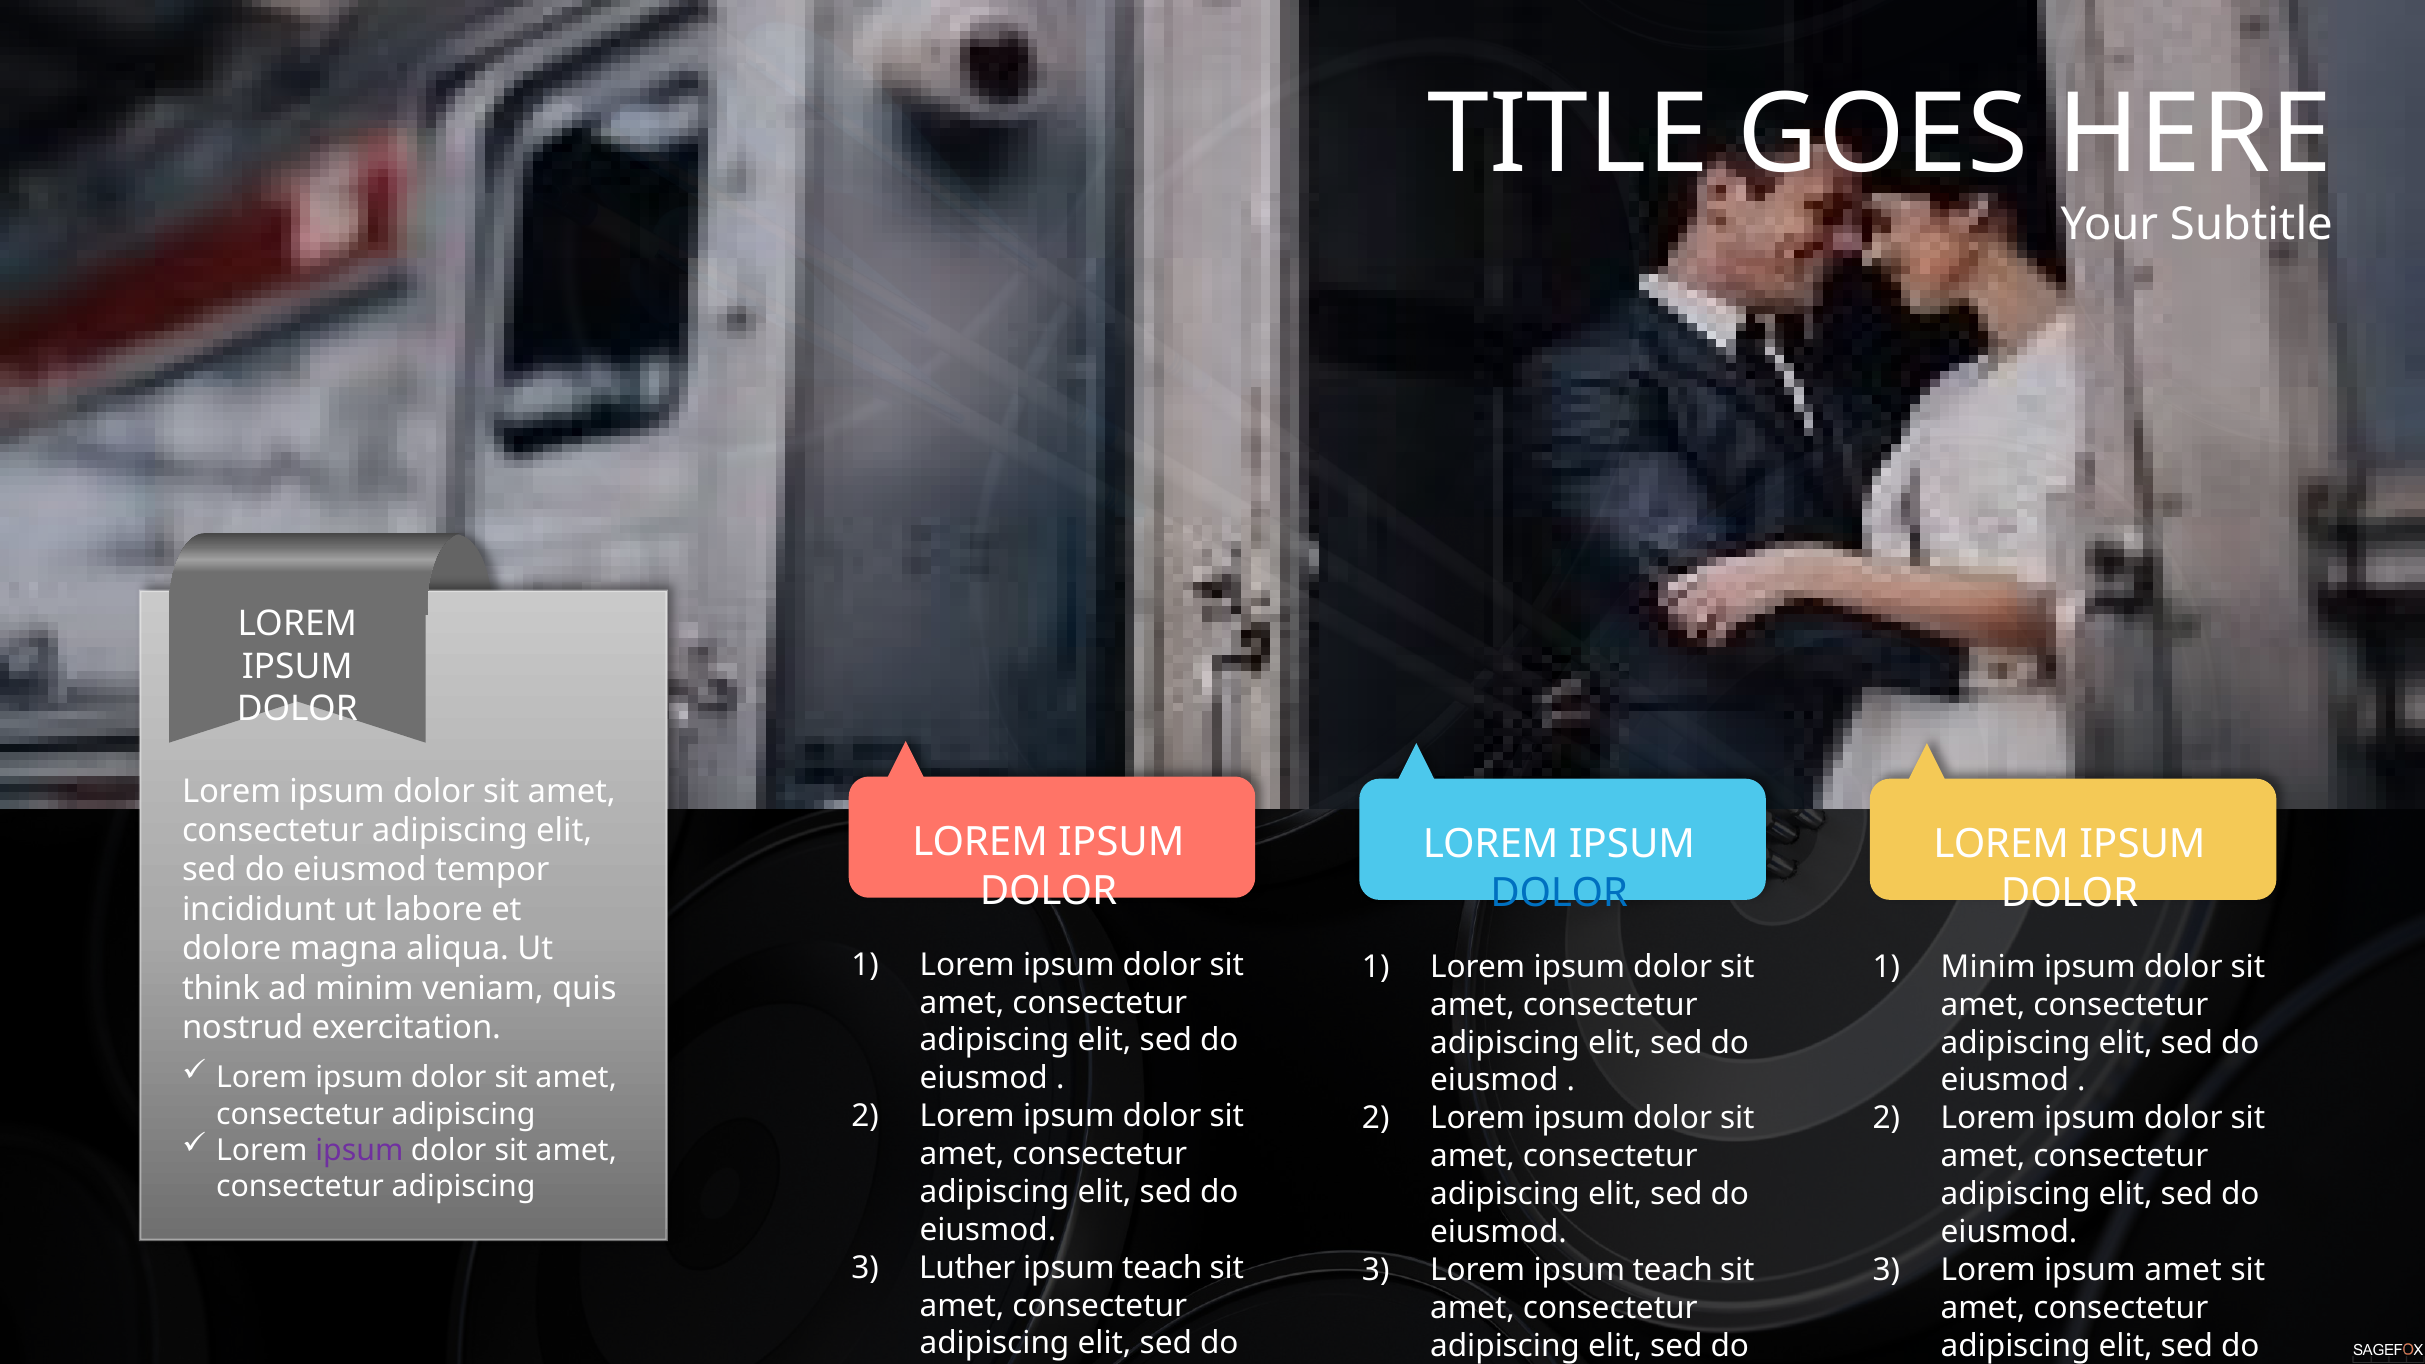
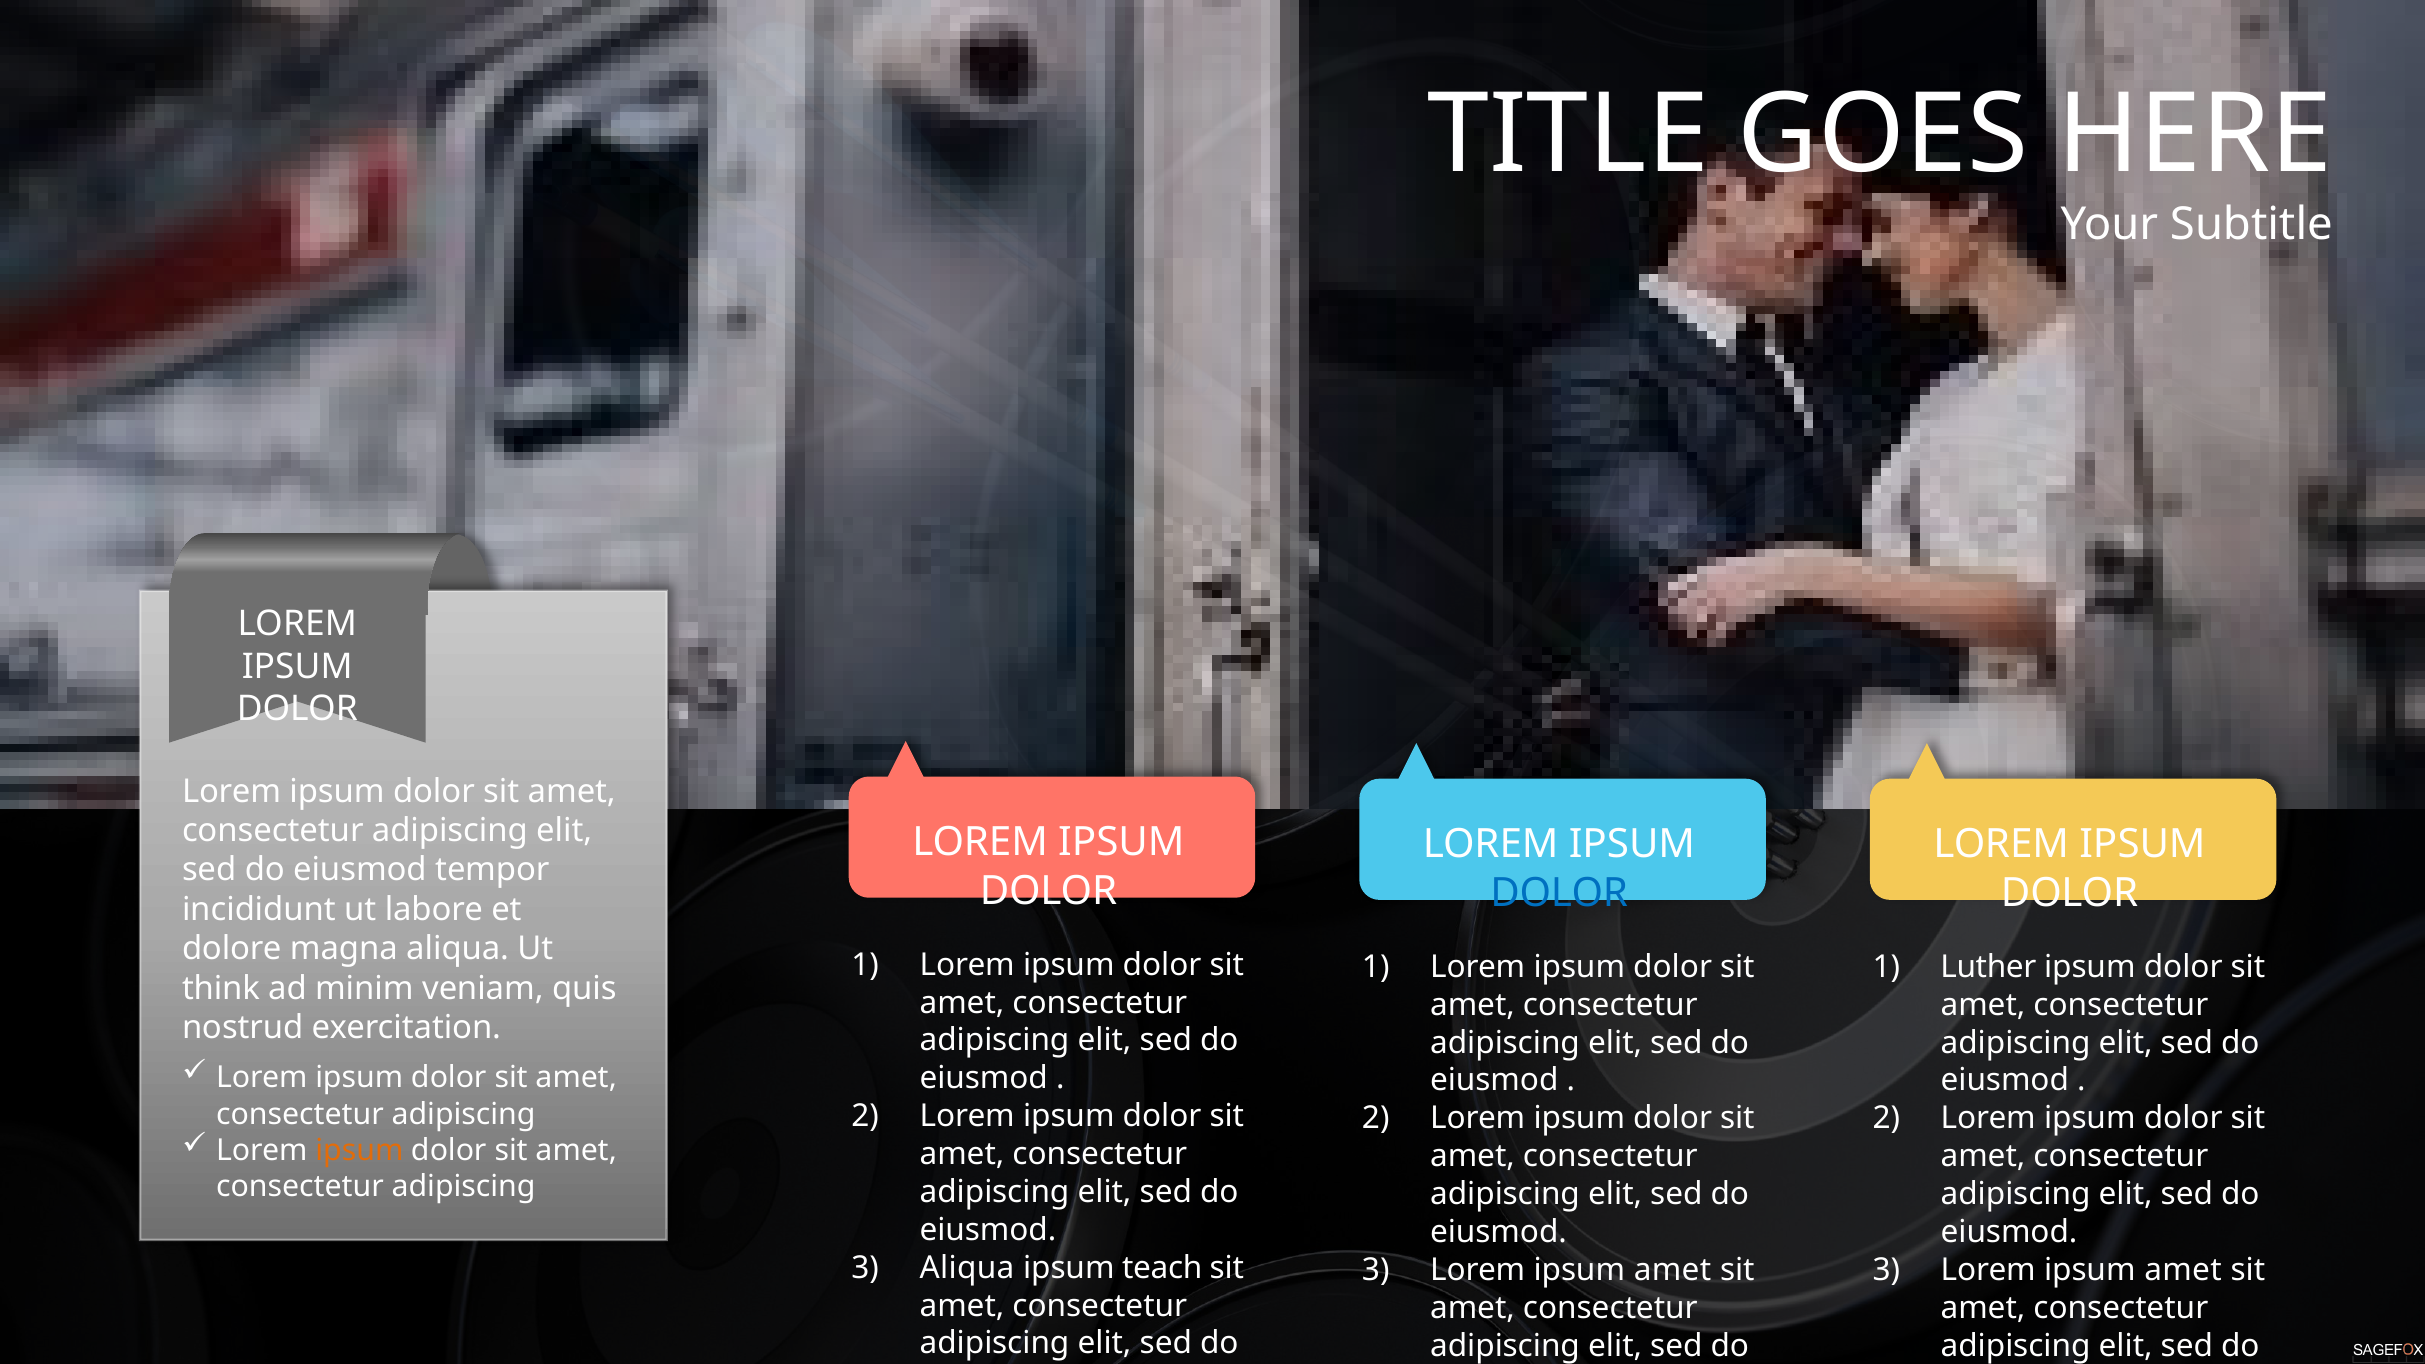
Minim at (1988, 967): Minim -> Luther
ipsum at (359, 1151) colour: purple -> orange
Luther at (967, 1268): Luther -> Aliqua
teach at (1673, 1270): teach -> amet
